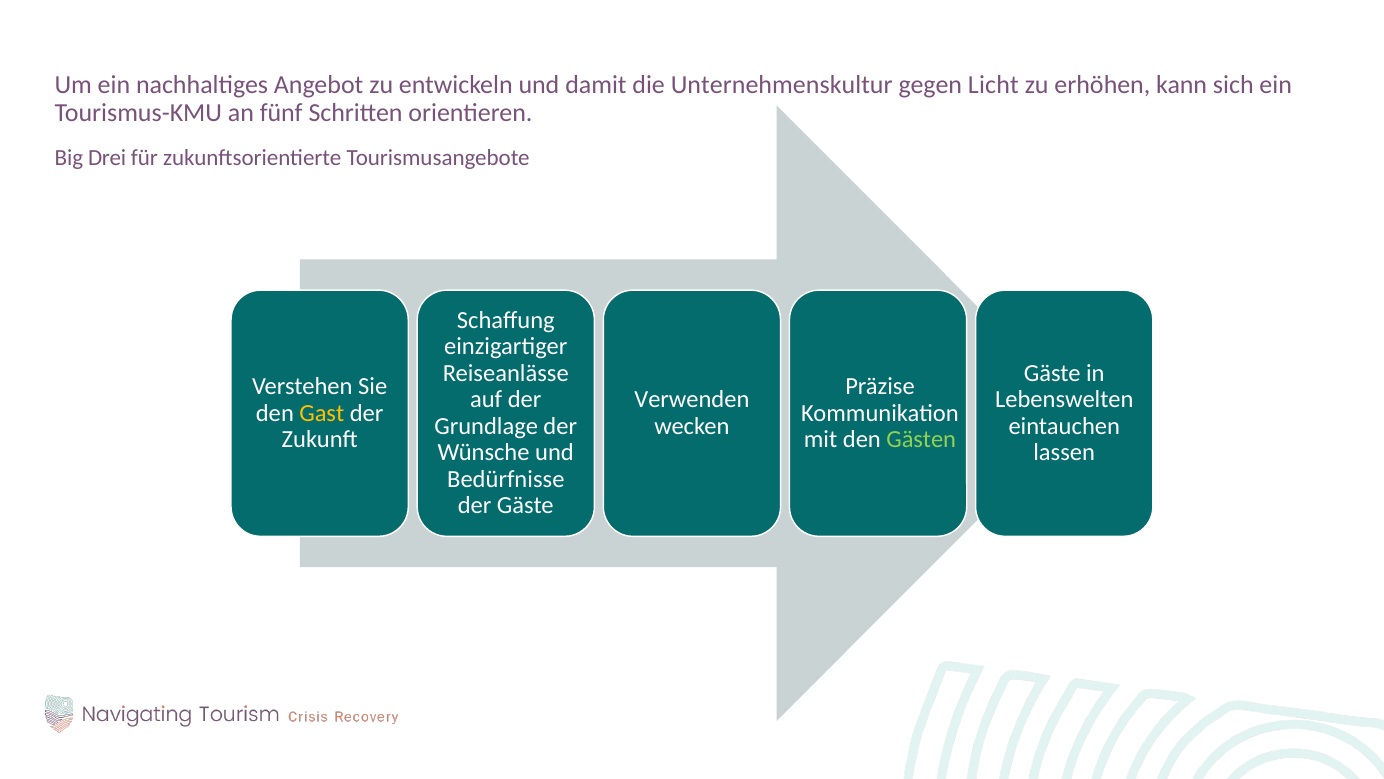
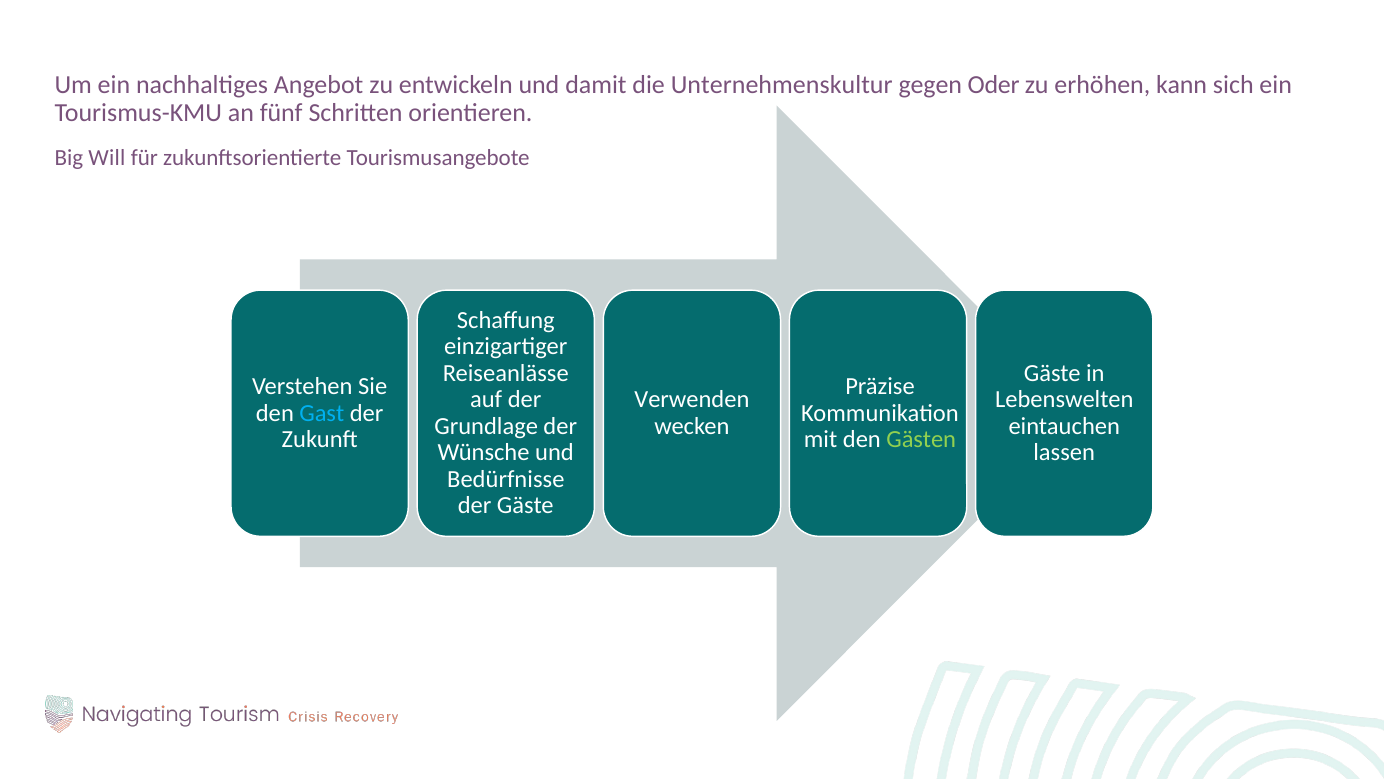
Licht: Licht -> Oder
Drei: Drei -> Will
Gast colour: yellow -> light blue
